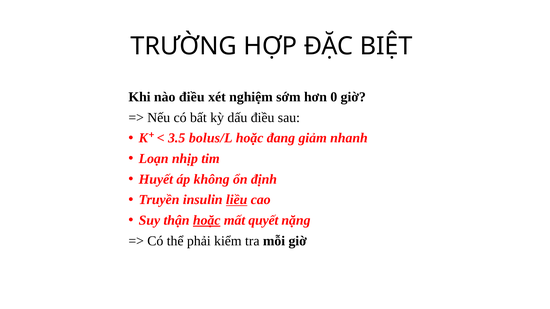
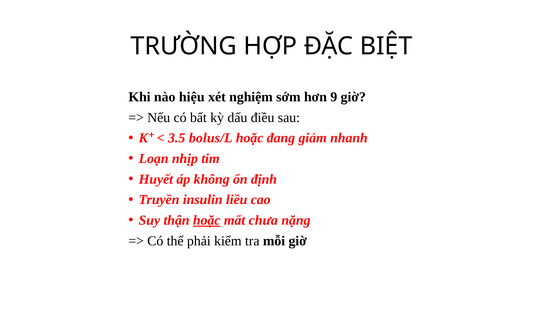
nào điều: điều -> hiệu
0: 0 -> 9
liều underline: present -> none
quyết: quyết -> chưa
